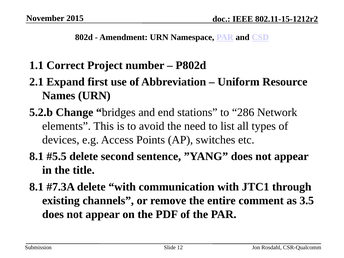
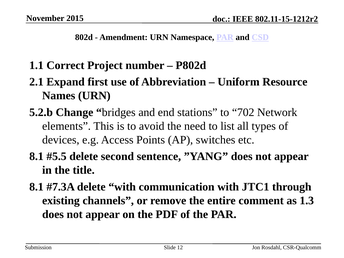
286: 286 -> 702
3.5: 3.5 -> 1.3
